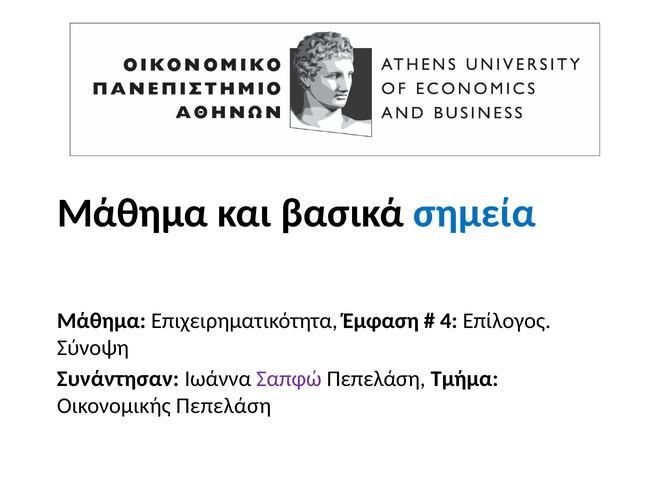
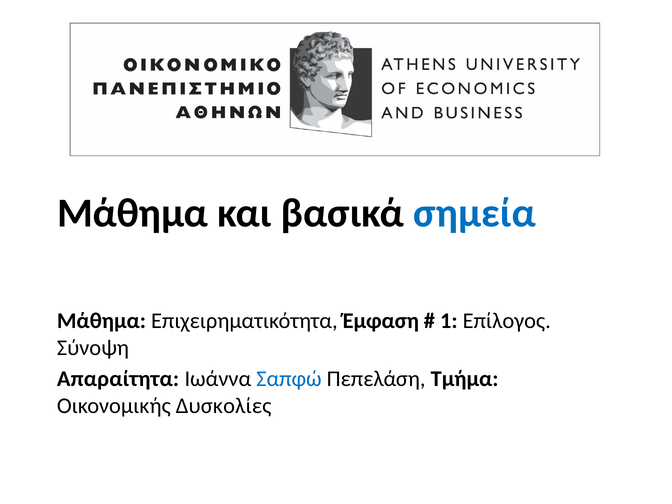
4: 4 -> 1
Συνάντησαν: Συνάντησαν -> Απαραίτητα
Σαπφώ colour: purple -> blue
Οικονομικής Πεπελάση: Πεπελάση -> Δυσκολίες
